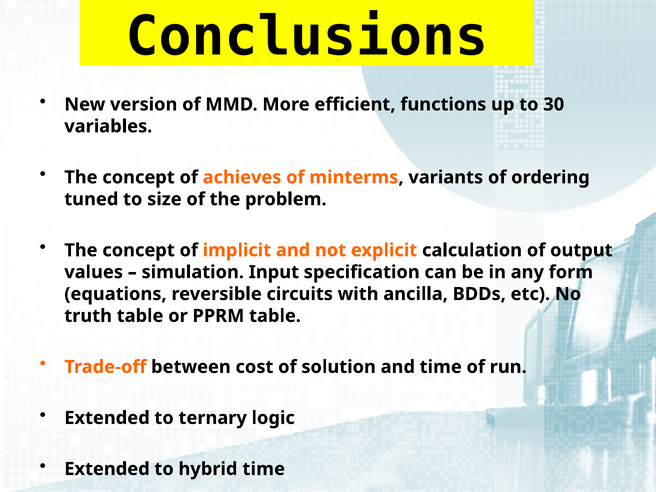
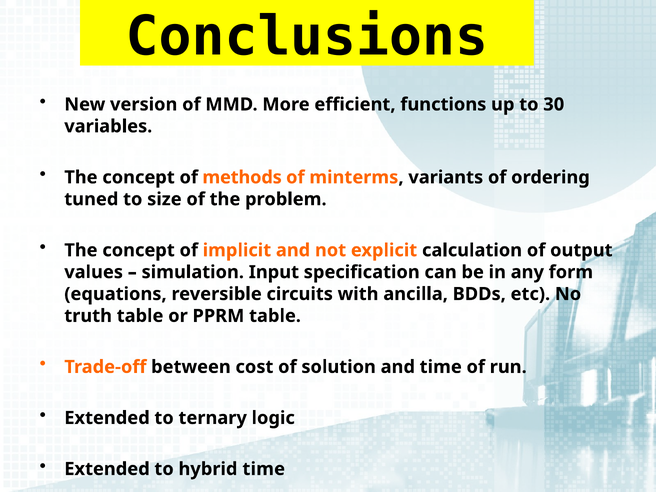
achieves: achieves -> methods
